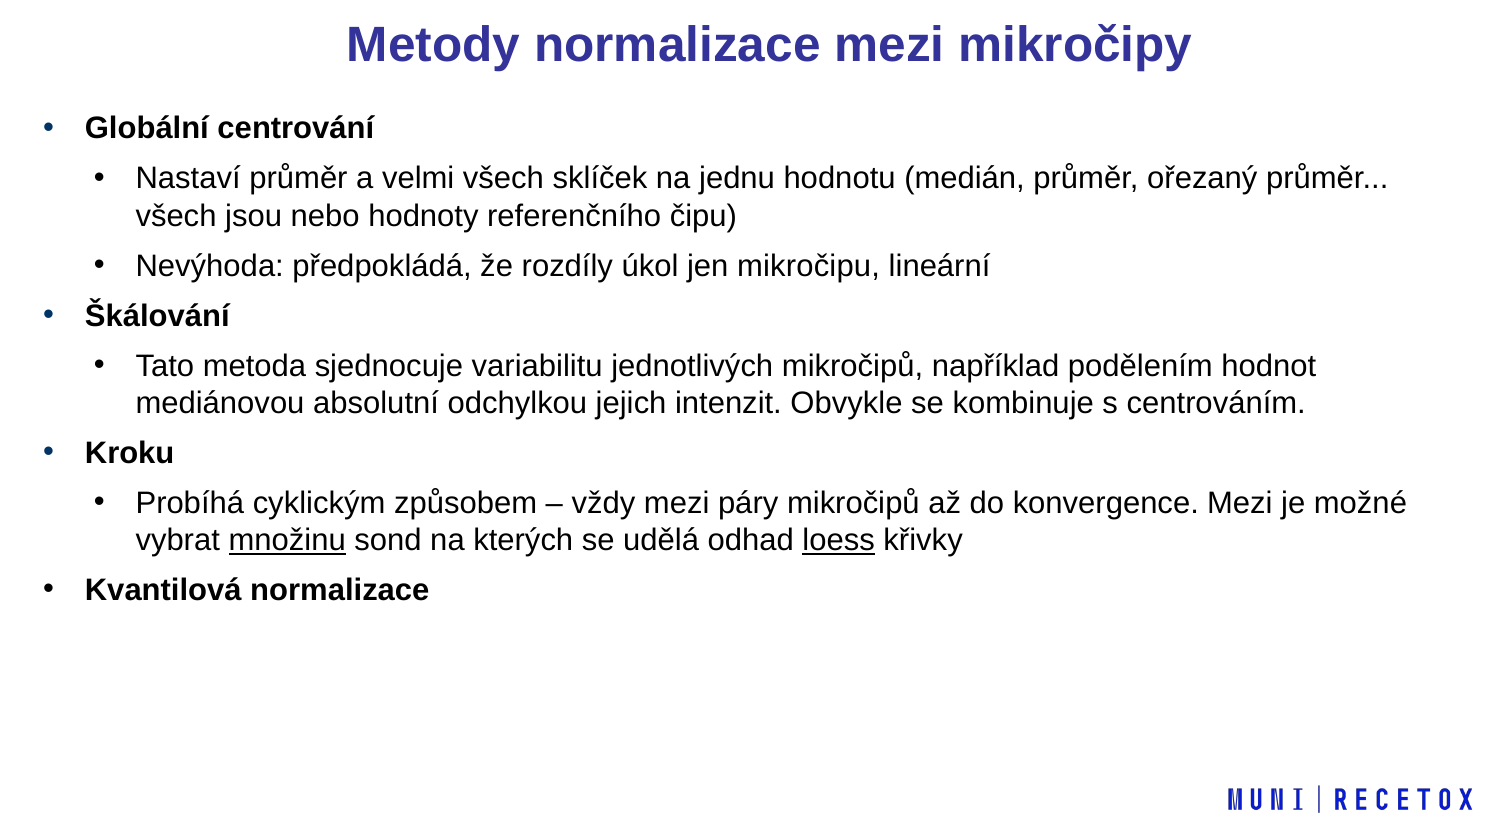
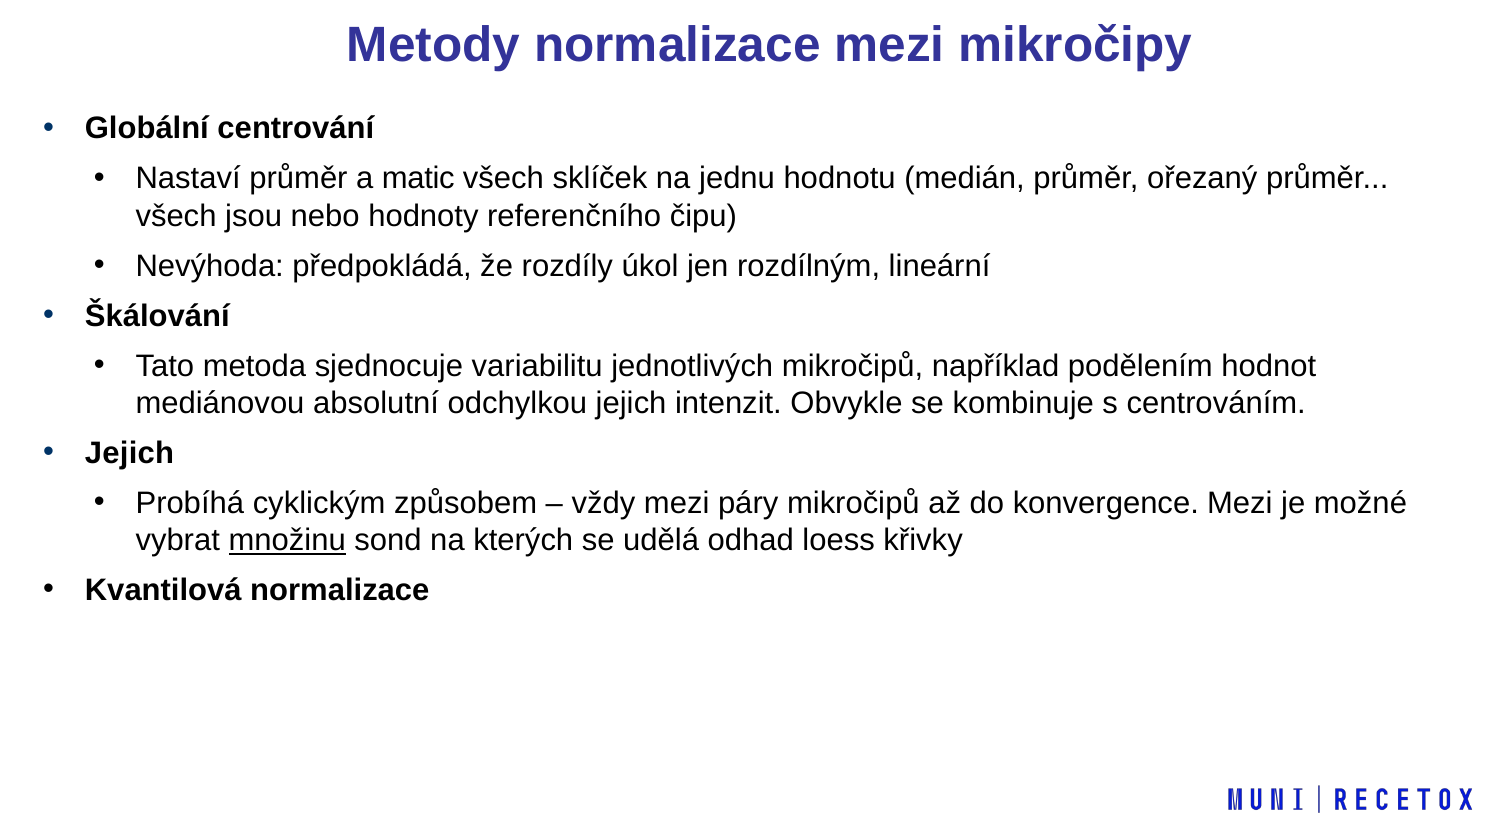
velmi: velmi -> matic
mikročipu: mikročipu -> rozdílným
Kroku at (130, 453): Kroku -> Jejich
loess underline: present -> none
